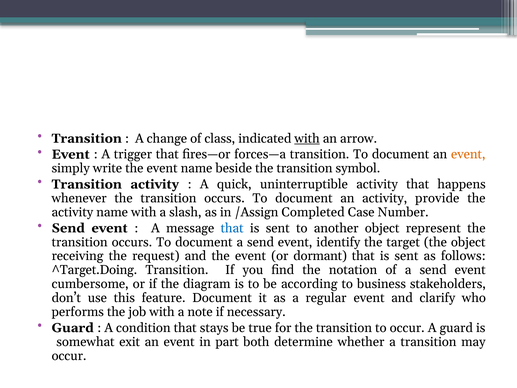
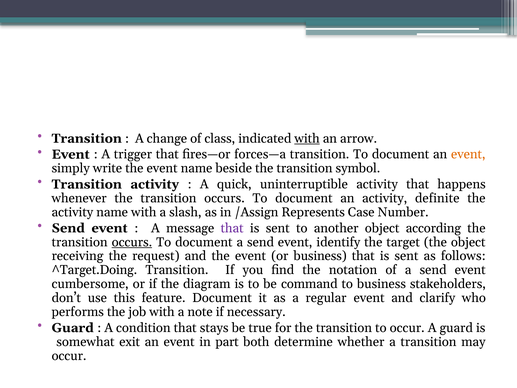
provide: provide -> definite
Completed: Completed -> Represents
that at (232, 228) colour: blue -> purple
represent: represent -> according
occurs at (132, 242) underline: none -> present
or dormant: dormant -> business
according: according -> command
